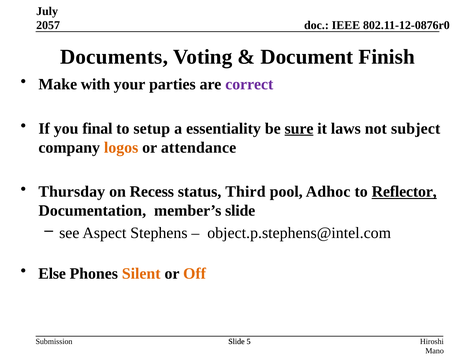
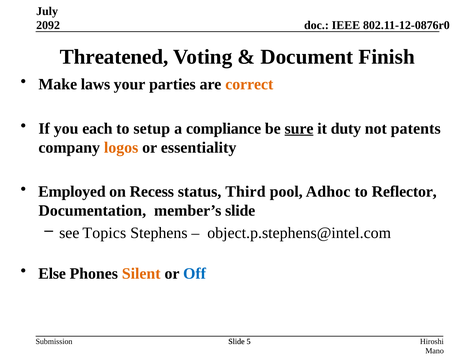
2057: 2057 -> 2092
Documents: Documents -> Threatened
with: with -> laws
correct colour: purple -> orange
final: final -> each
essentiality: essentiality -> compliance
laws: laws -> duty
subject: subject -> patents
attendance: attendance -> essentiality
Thursday: Thursday -> Employed
Reflector underline: present -> none
Aspect: Aspect -> Topics
Off colour: orange -> blue
